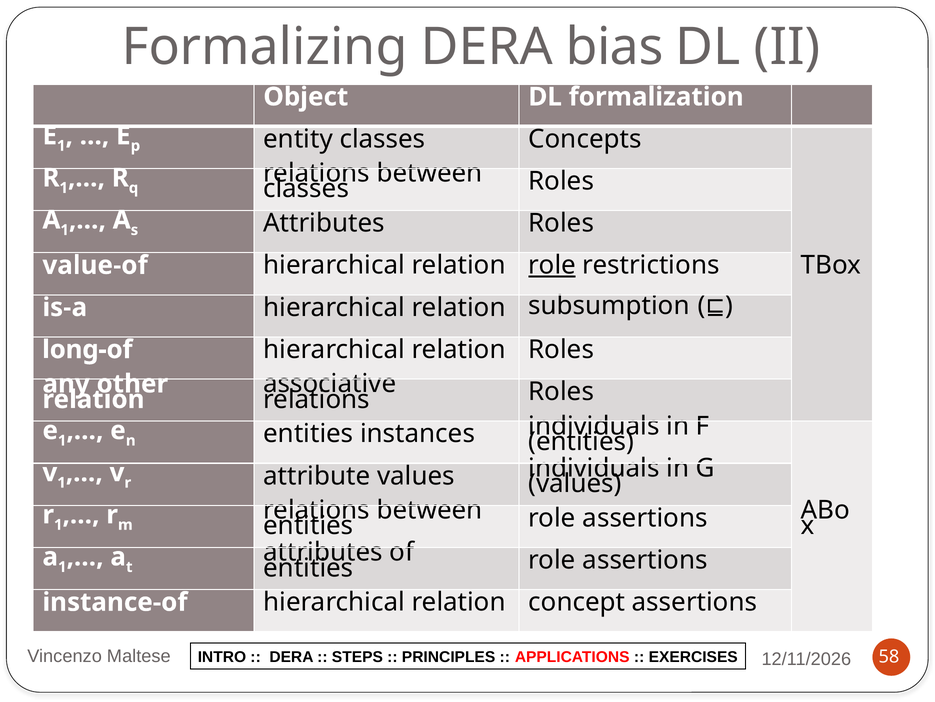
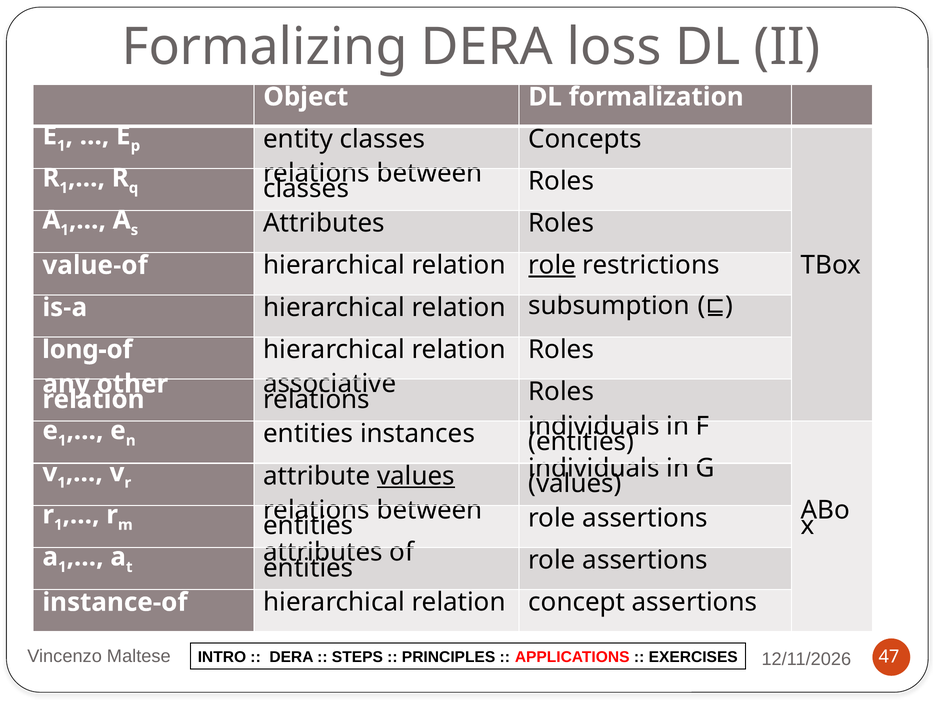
bias: bias -> loss
values at (416, 475) underline: none -> present
58: 58 -> 47
